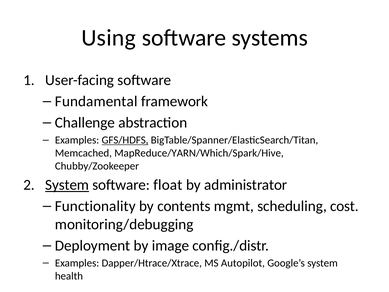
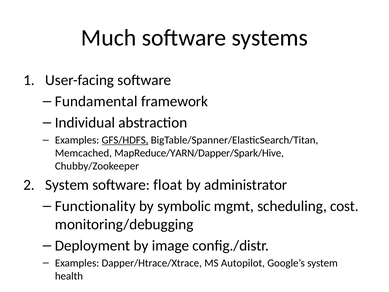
Using: Using -> Much
Challenge: Challenge -> Individual
MapReduce/YARN/Which/Spark/Hive: MapReduce/YARN/Which/Spark/Hive -> MapReduce/YARN/Dapper/Spark/Hive
System at (67, 185) underline: present -> none
contents: contents -> symbolic
